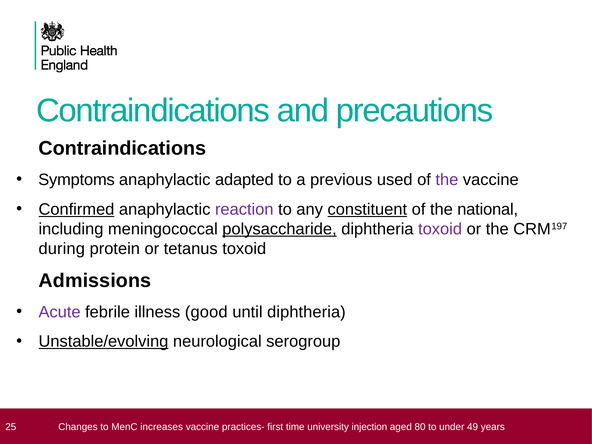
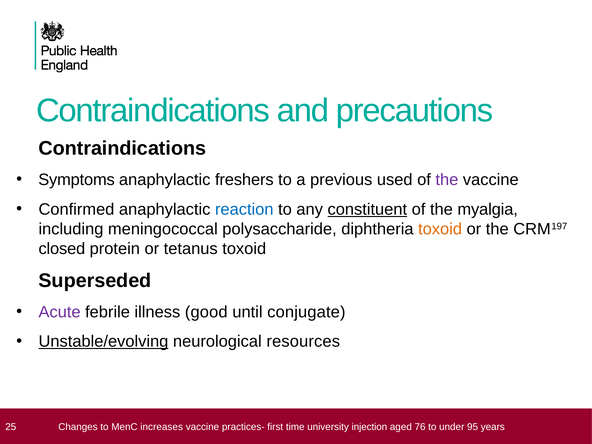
adapted: adapted -> freshers
Confirmed underline: present -> none
reaction colour: purple -> blue
national: national -> myalgia
polysaccharide underline: present -> none
toxoid at (440, 229) colour: purple -> orange
during: during -> closed
Admissions: Admissions -> Superseded
until diphtheria: diphtheria -> conjugate
serogroup: serogroup -> resources
80: 80 -> 76
49: 49 -> 95
